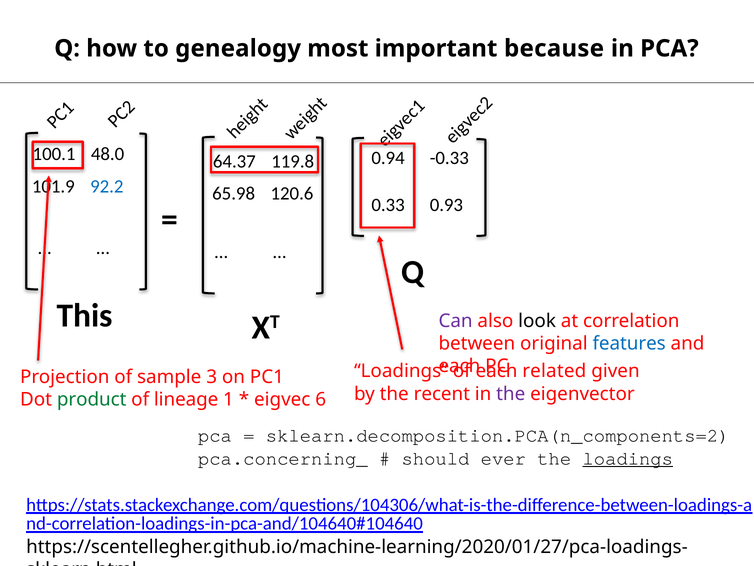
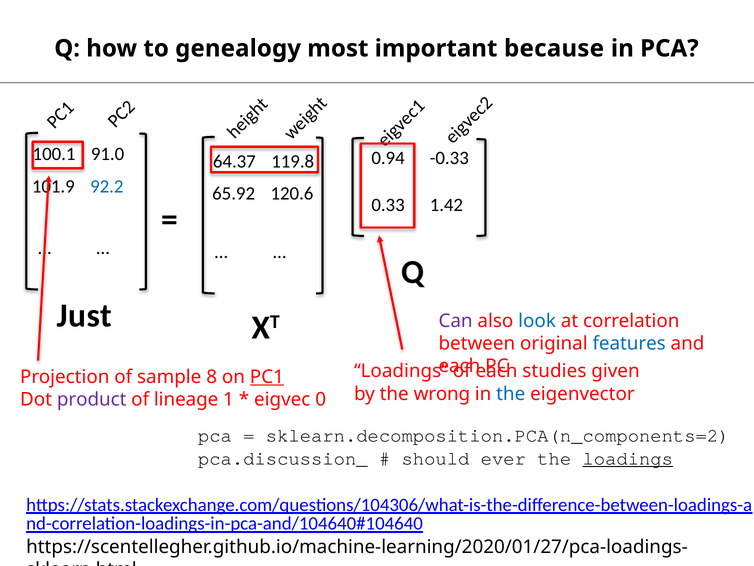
48.0: 48.0 -> 91.0
65.98: 65.98 -> 65.92
0.93: 0.93 -> 1.42
This: This -> Just
look colour: black -> blue
related: related -> studies
3: 3 -> 8
PC1 underline: none -> present
recent: recent -> wrong
the at (511, 394) colour: purple -> blue
product colour: green -> purple
6: 6 -> 0
pca.concerning_: pca.concerning_ -> pca.discussion_
